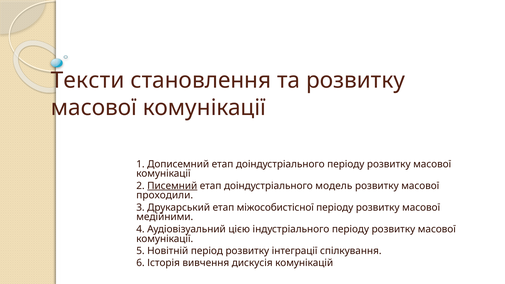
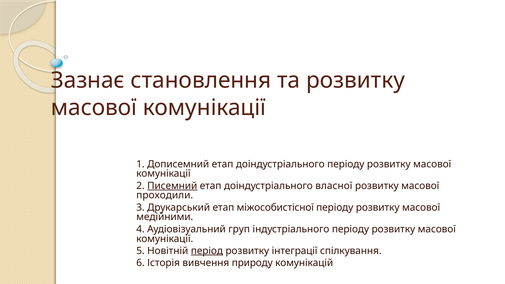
Тексти: Тексти -> Зазнає
модель: модель -> власної
цією: цією -> груп
період underline: none -> present
дискусія: дискусія -> природу
